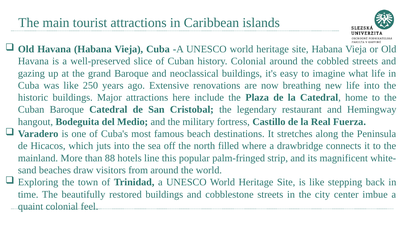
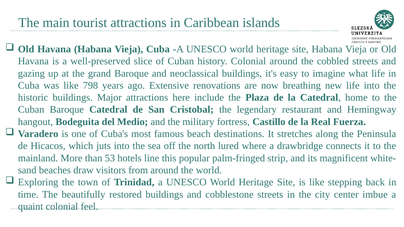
250: 250 -> 798
filled: filled -> lured
88: 88 -> 53
